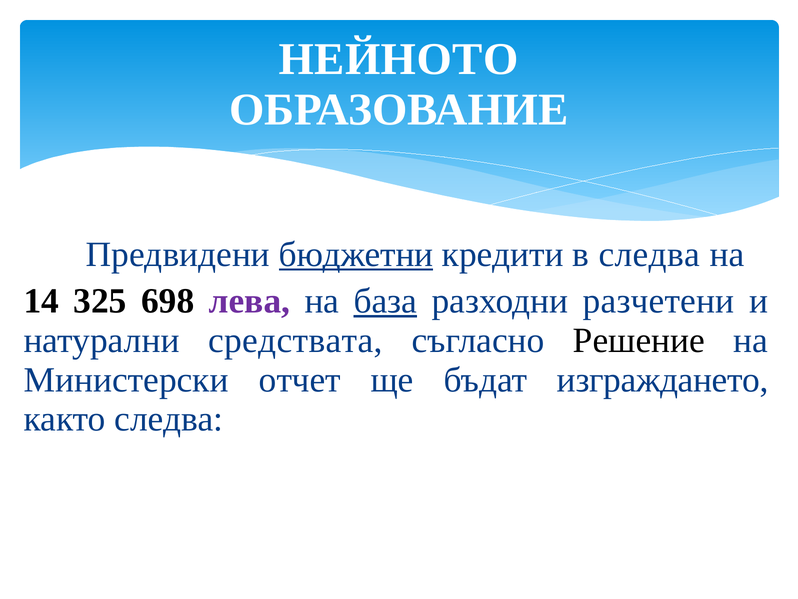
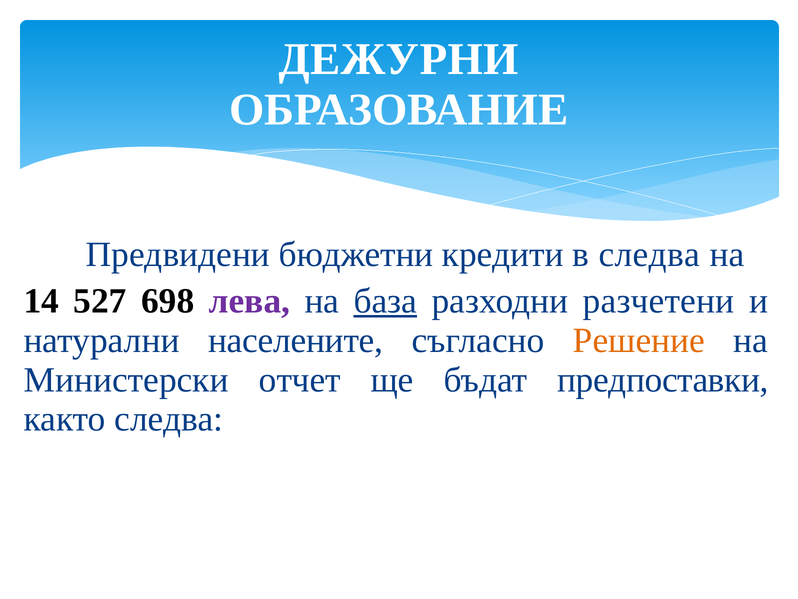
НЕЙНОТО: НЕЙНОТО -> ДЕЖУРНИ
бюджетни underline: present -> none
325: 325 -> 527
средствата: средствата -> населените
Решение colour: black -> orange
изграждането: изграждането -> предпоставки
